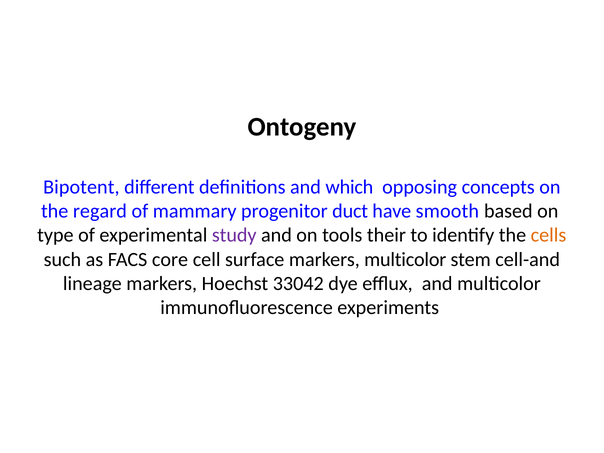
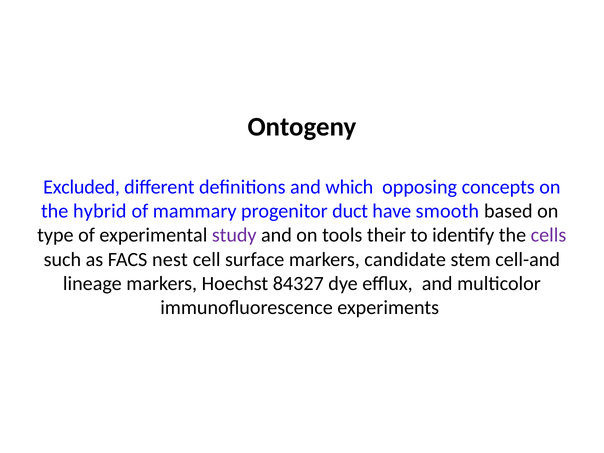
Bipotent: Bipotent -> Excluded
regard: regard -> hybrid
cells colour: orange -> purple
core: core -> nest
markers multicolor: multicolor -> candidate
33042: 33042 -> 84327
